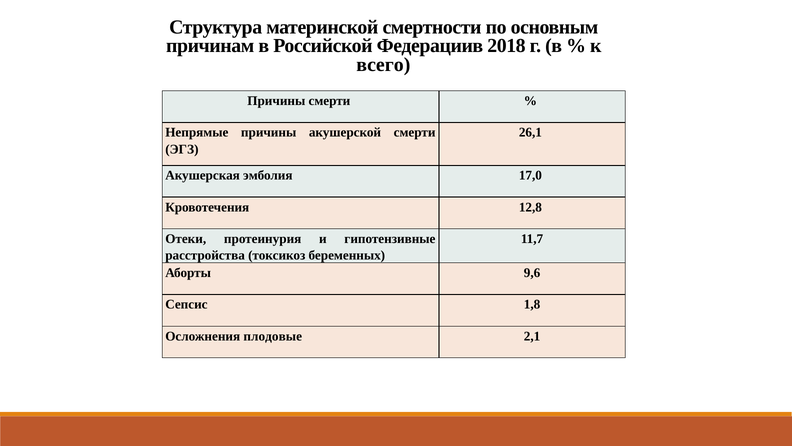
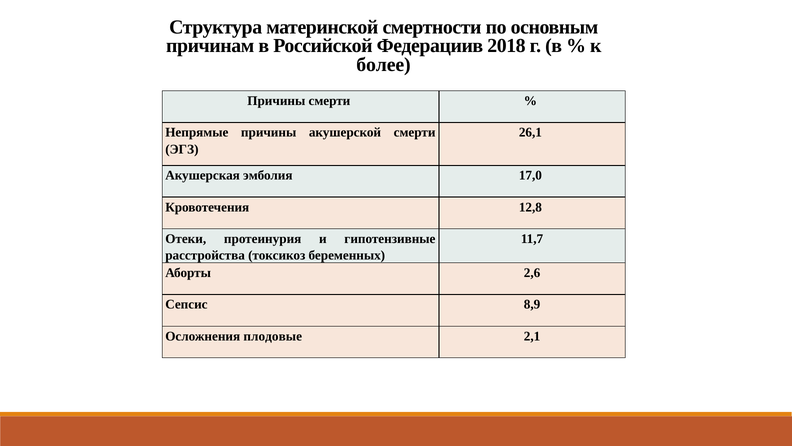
всего: всего -> более
9,6: 9,6 -> 2,6
1,8: 1,8 -> 8,9
